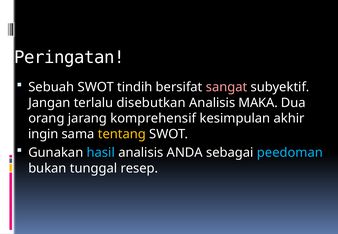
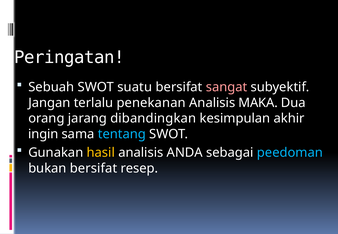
tindih: tindih -> suatu
disebutkan: disebutkan -> penekanan
komprehensif: komprehensif -> dibandingkan
tentang colour: yellow -> light blue
hasil colour: light blue -> yellow
bukan tunggal: tunggal -> bersifat
